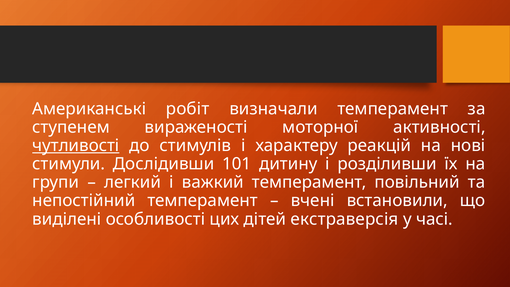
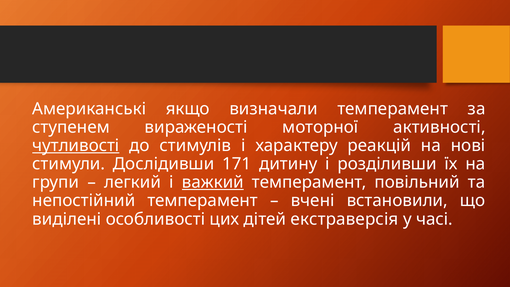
робіт: робіт -> якщо
101: 101 -> 171
важкий underline: none -> present
